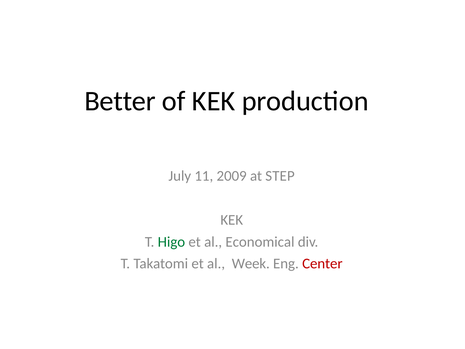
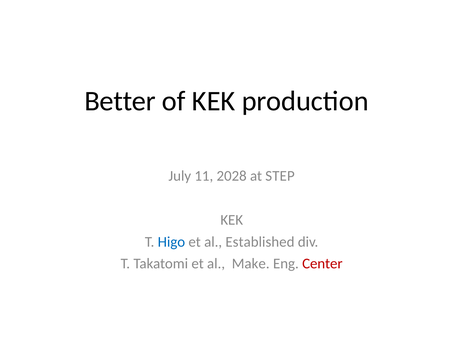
2009: 2009 -> 2028
Higo colour: green -> blue
Economical: Economical -> Established
Week: Week -> Make
